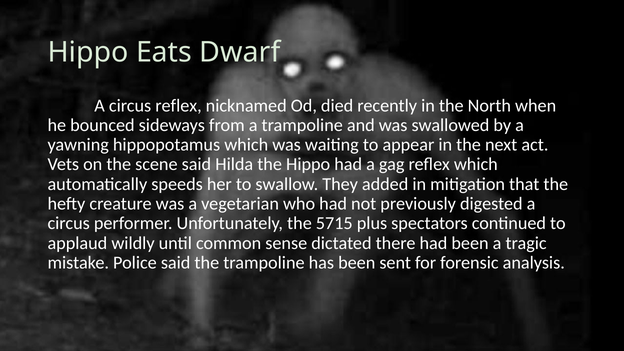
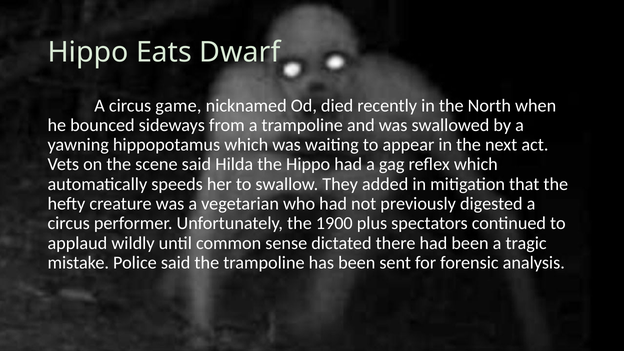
circus reflex: reflex -> game
5715: 5715 -> 1900
